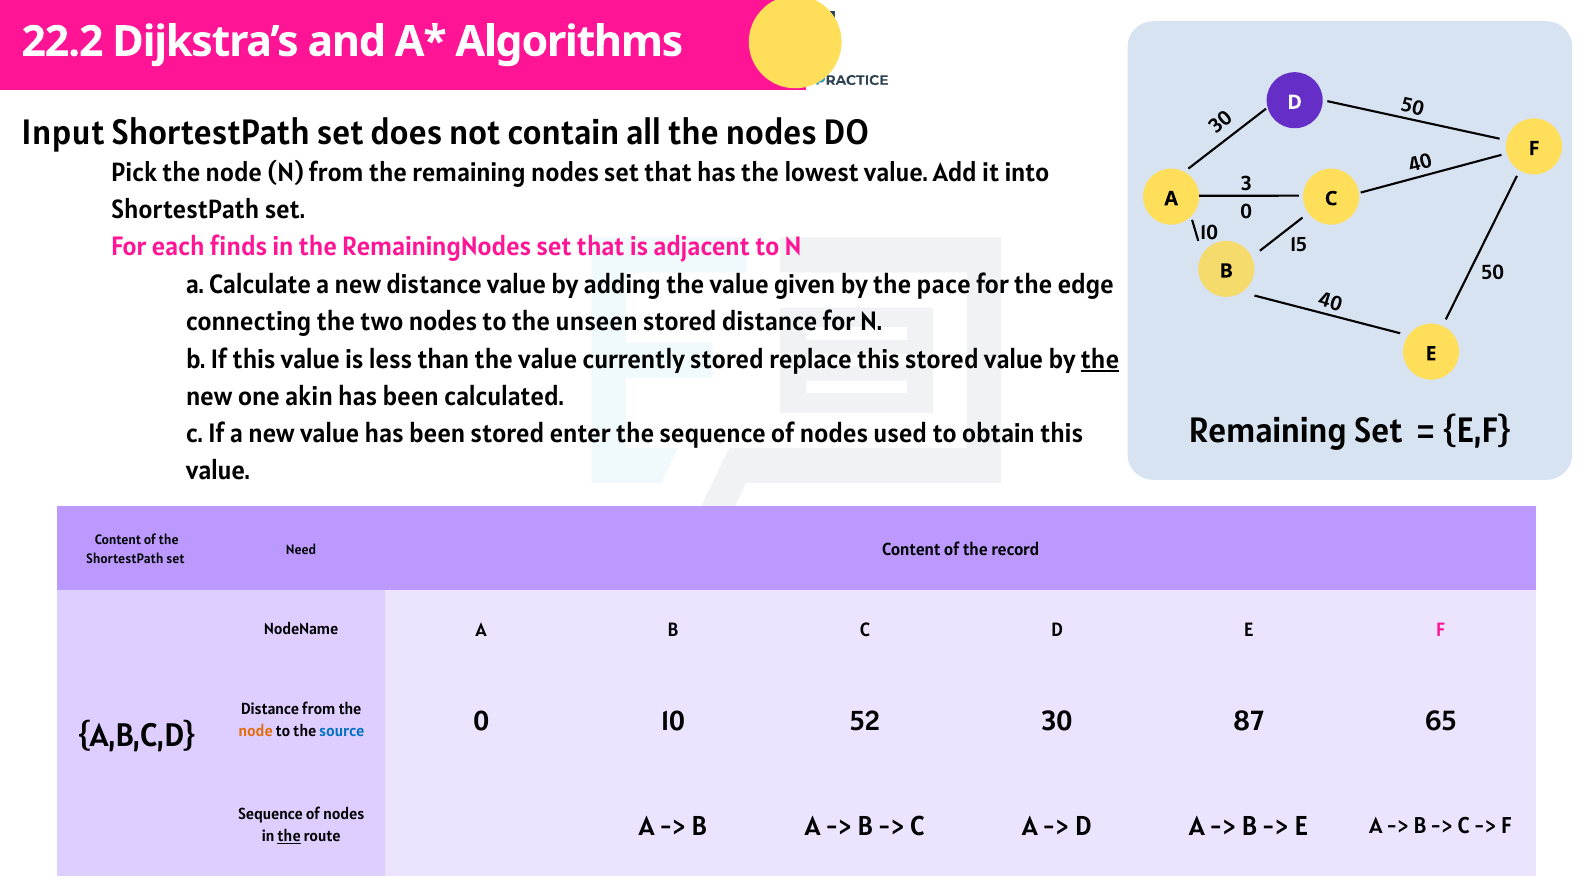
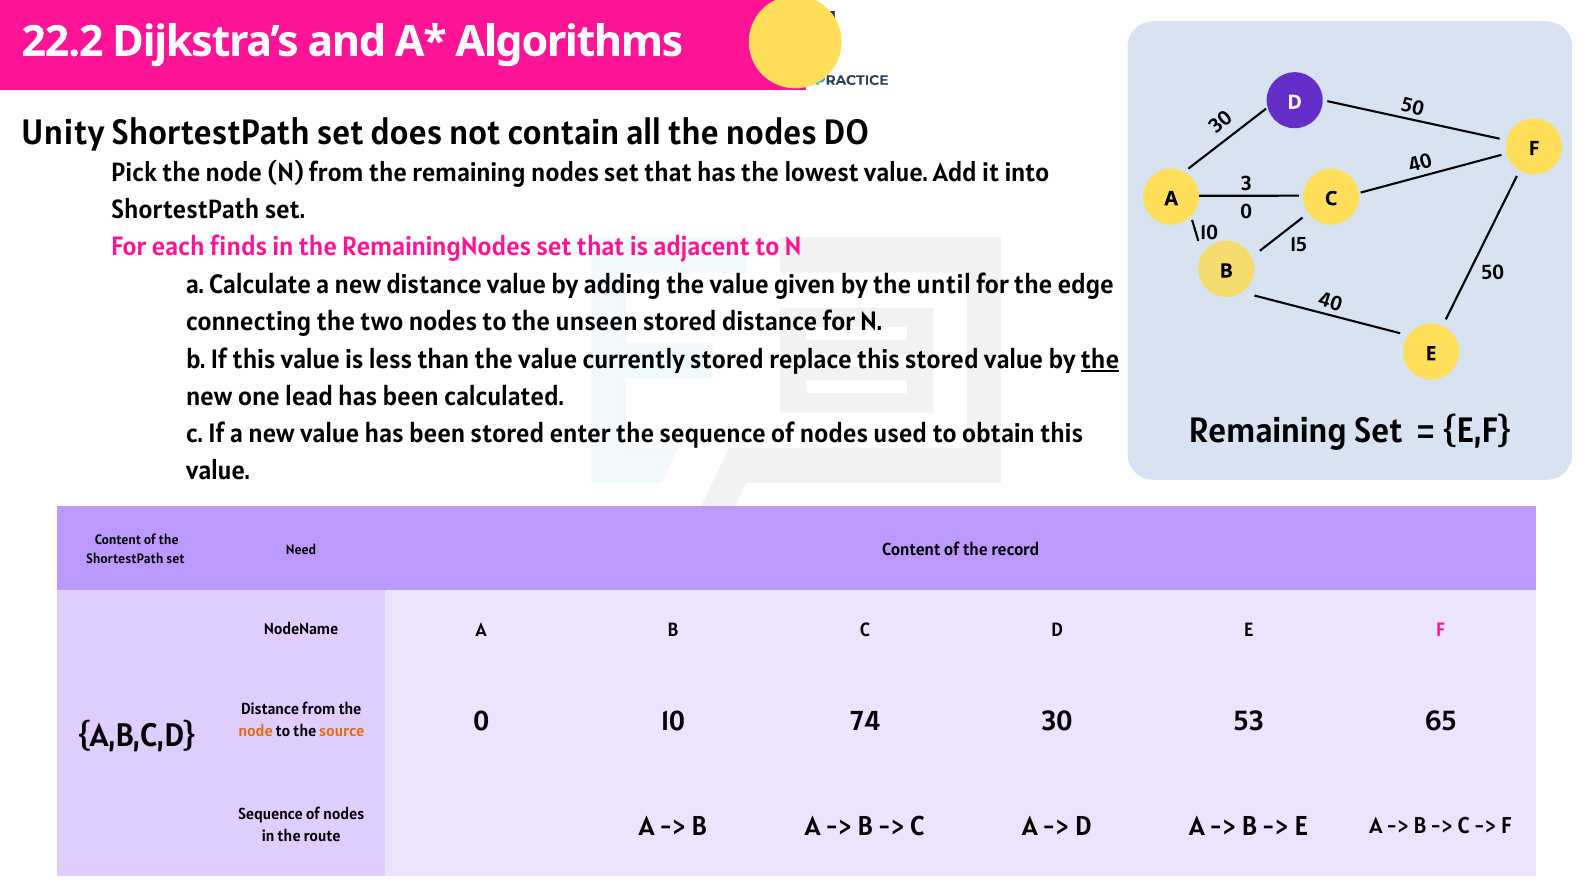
Input: Input -> Unity
pace: pace -> until
akin: akin -> lead
source colour: blue -> orange
52: 52 -> 74
87: 87 -> 53
the at (289, 836) underline: present -> none
